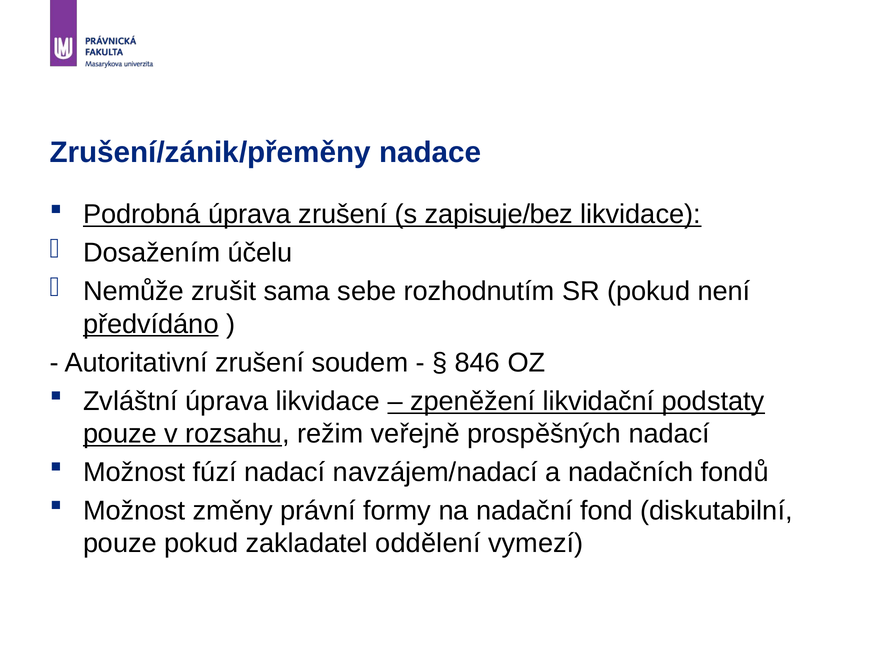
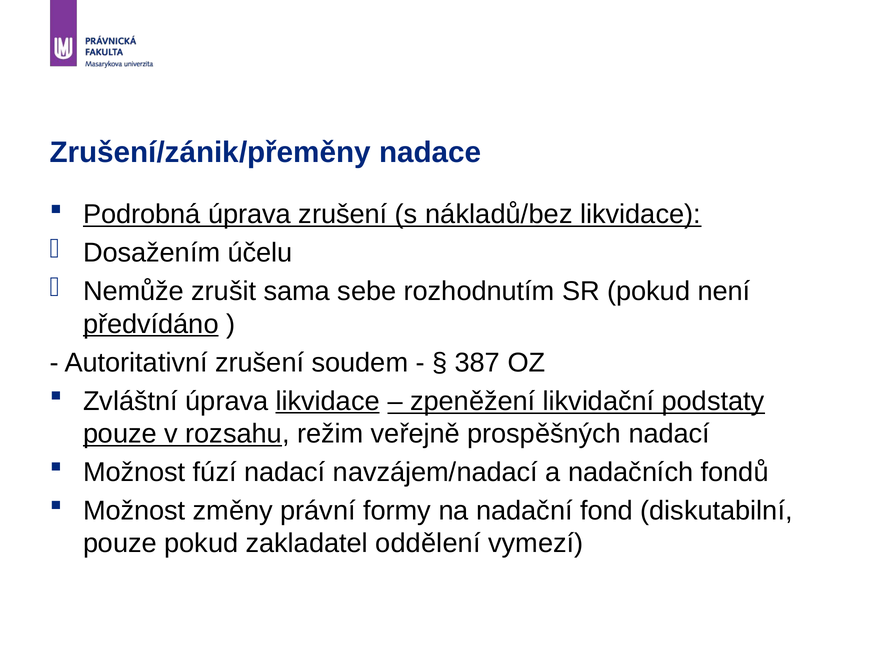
zapisuje/bez: zapisuje/bez -> nákladů/bez
846: 846 -> 387
likvidace at (328, 401) underline: none -> present
